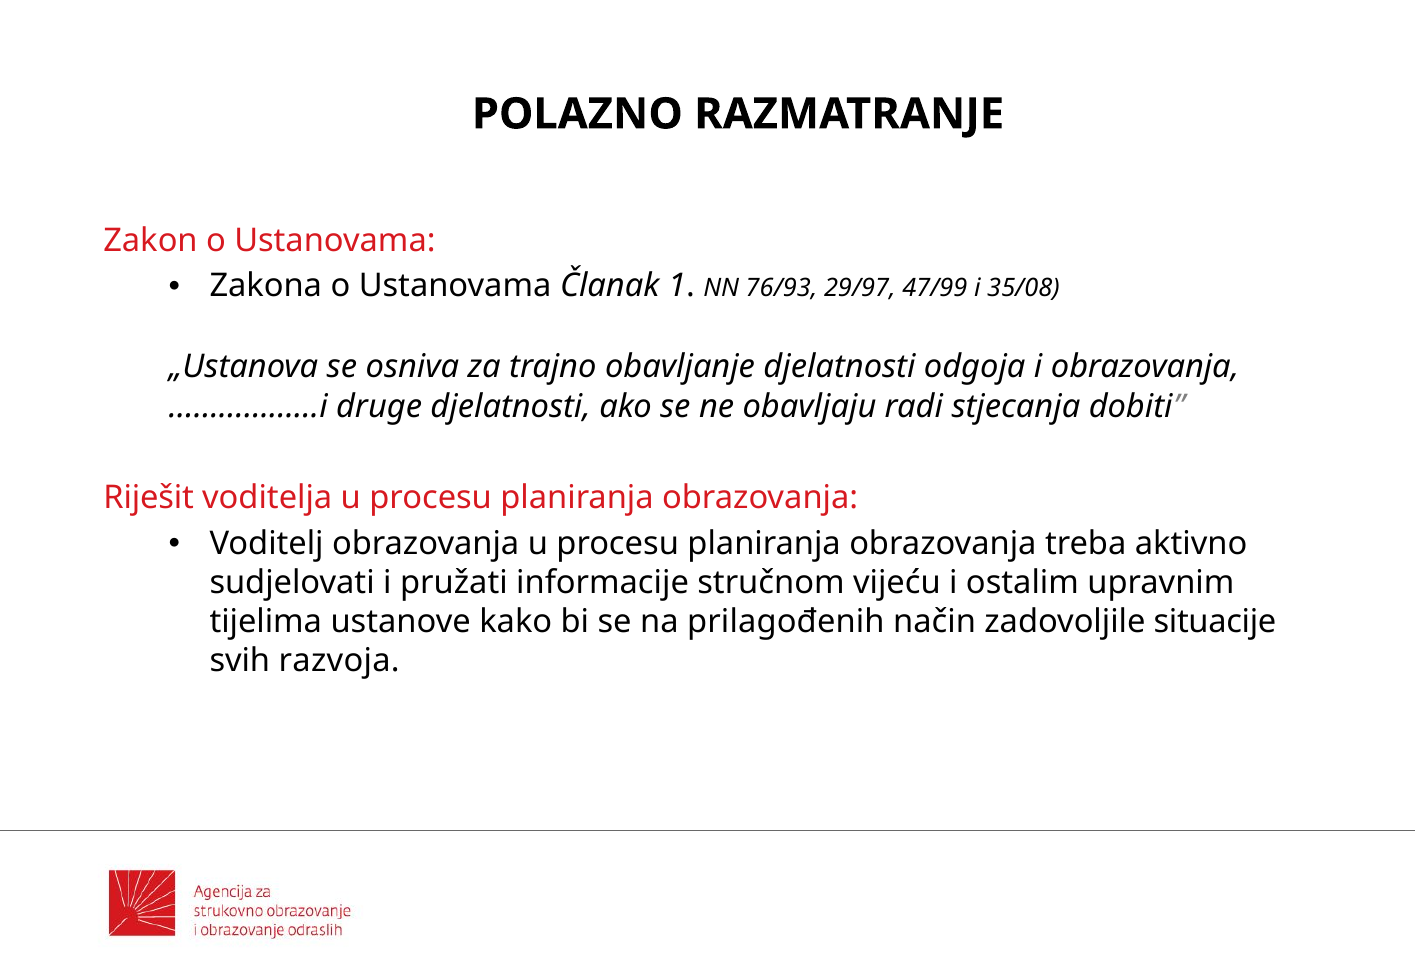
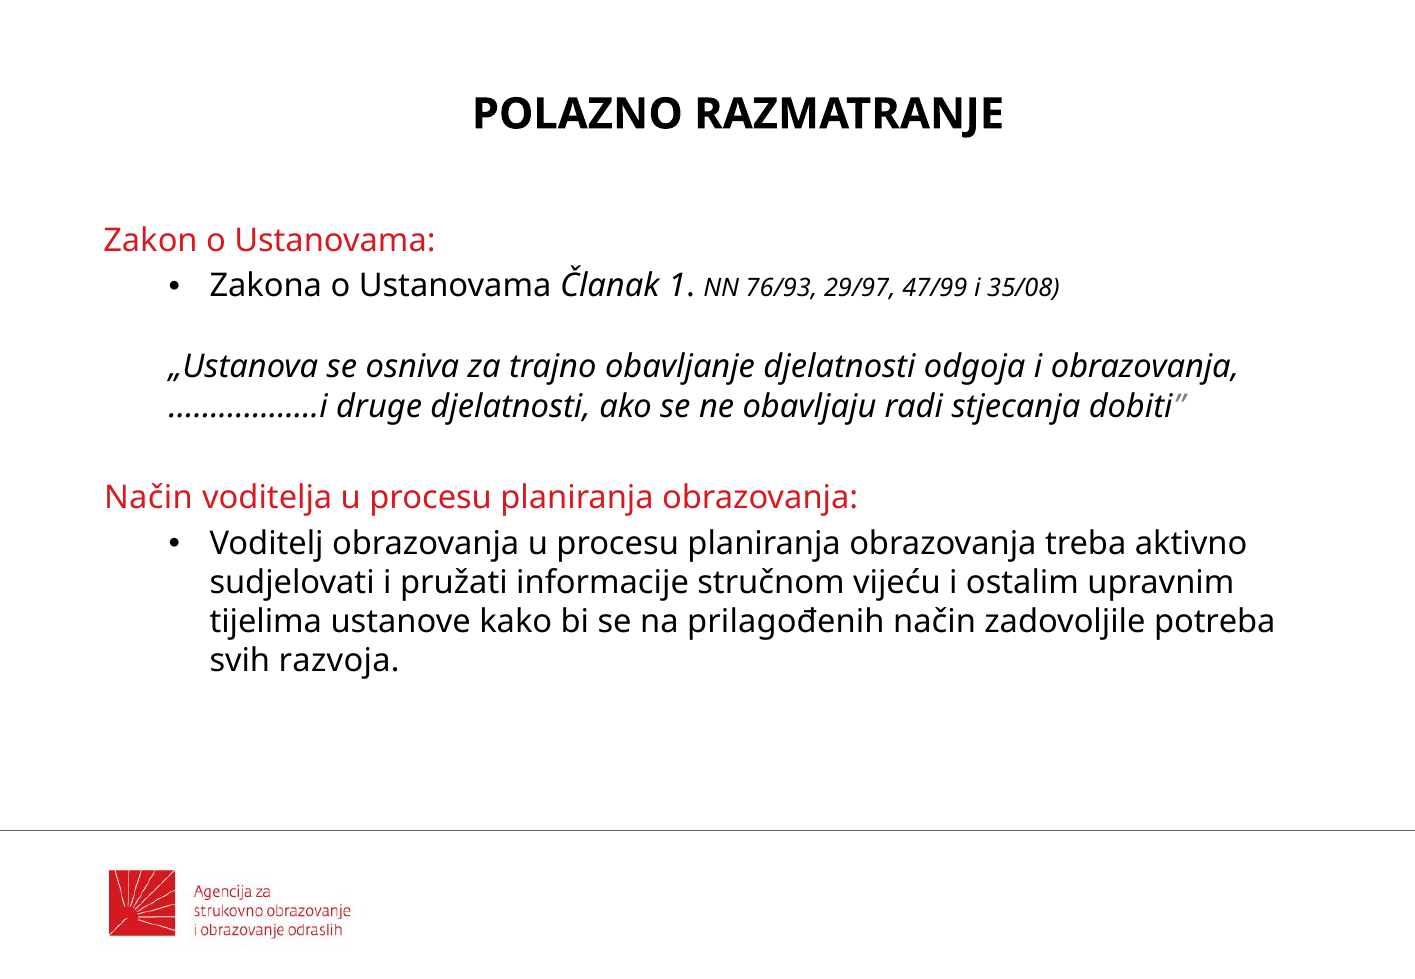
Riješit at (149, 498): Riješit -> Način
situacije: situacije -> potreba
